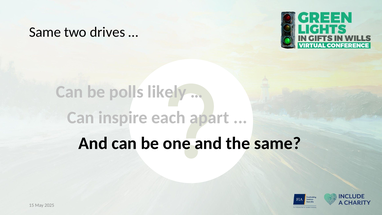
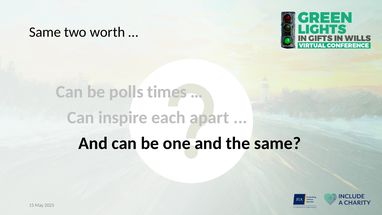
drives: drives -> worth
likely: likely -> times
